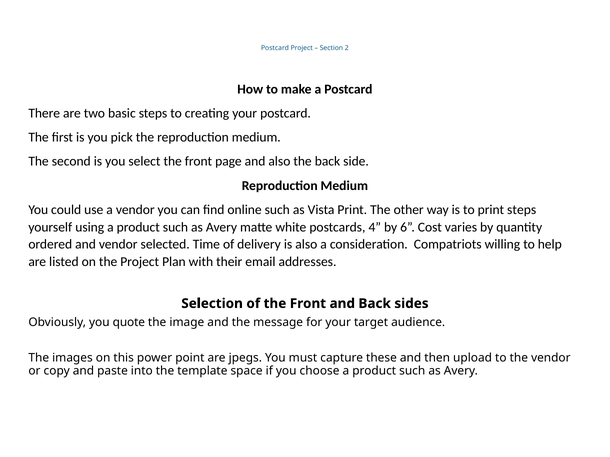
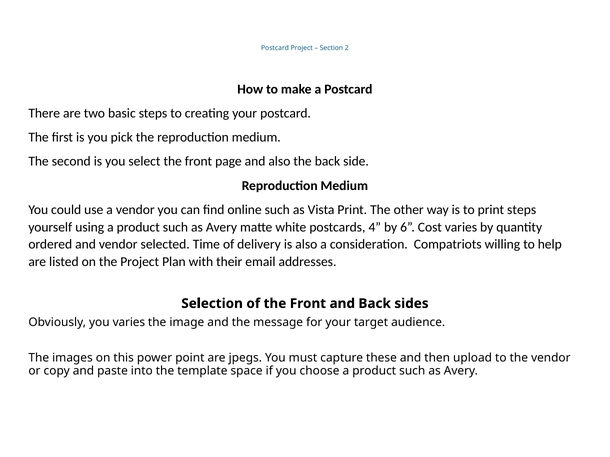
you quote: quote -> varies
